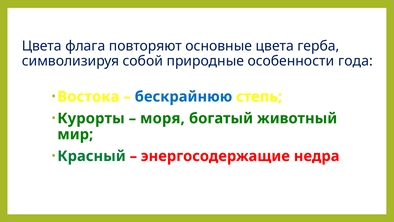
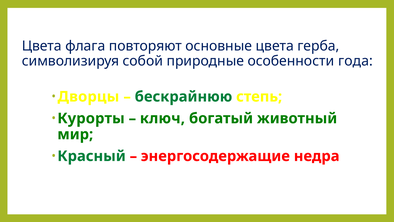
Востока: Востока -> Дворцы
бескрайнюю colour: blue -> green
моря: моря -> ключ
